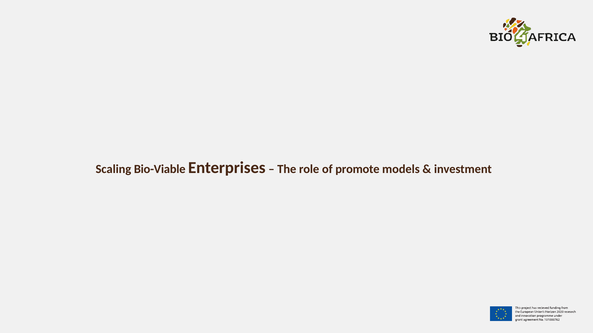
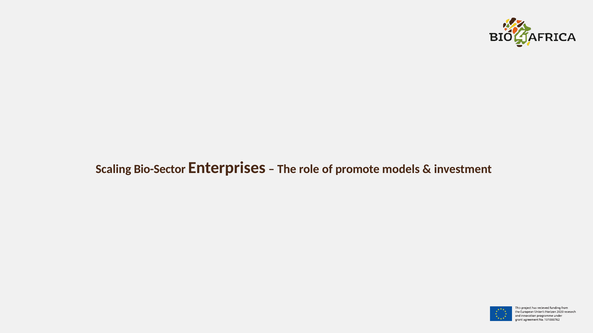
Bio-Viable: Bio-Viable -> Bio-Sector
